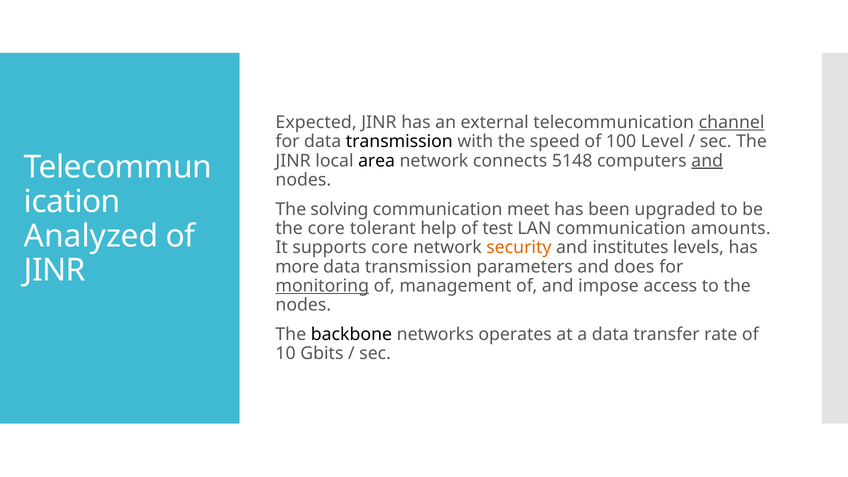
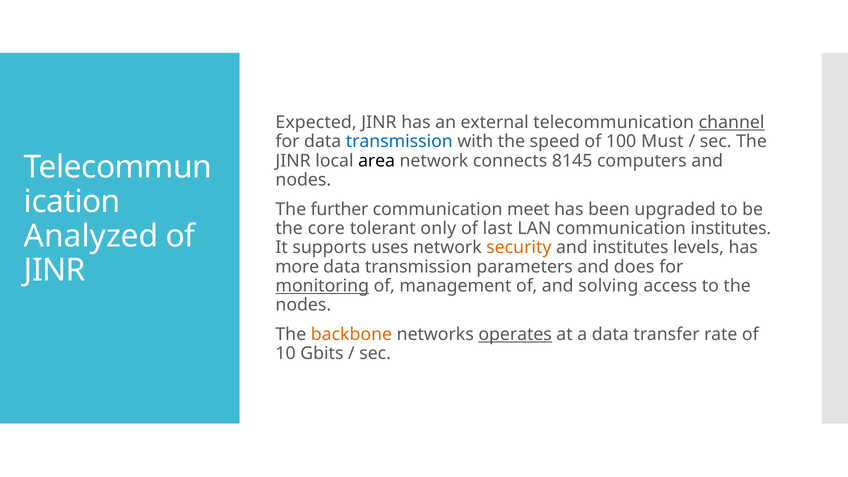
transmission at (399, 142) colour: black -> blue
Level: Level -> Must
5148: 5148 -> 8145
and at (707, 161) underline: present -> none
solving: solving -> further
help: help -> only
test: test -> last
communication amounts: amounts -> institutes
supports core: core -> uses
impose: impose -> solving
backbone colour: black -> orange
operates underline: none -> present
